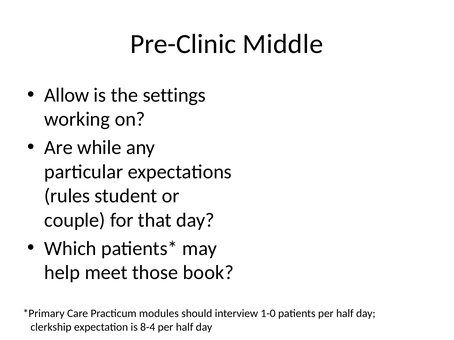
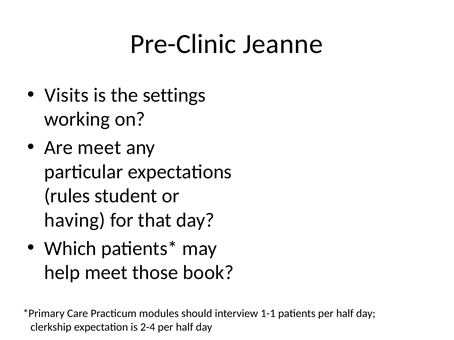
Middle: Middle -> Jeanne
Allow: Allow -> Visits
Are while: while -> meet
couple: couple -> having
1-0: 1-0 -> 1-1
8-4: 8-4 -> 2-4
